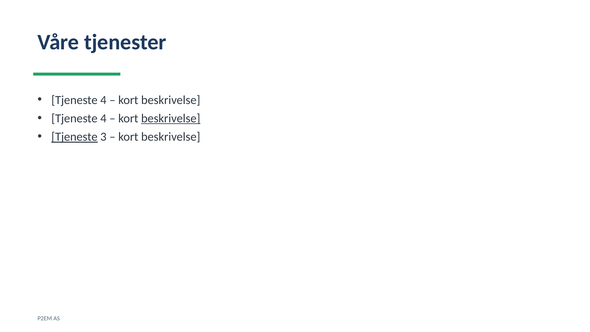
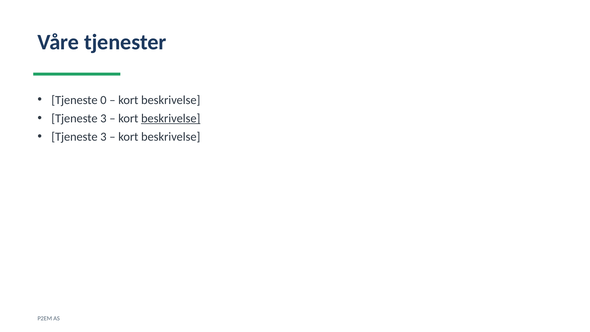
4 at (103, 100): 4 -> 0
4 at (103, 118): 4 -> 3
Tjeneste at (74, 137) underline: present -> none
